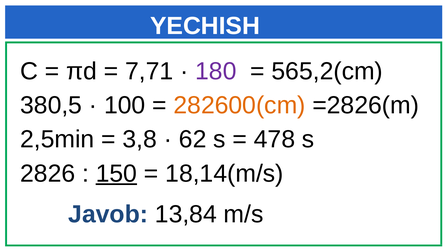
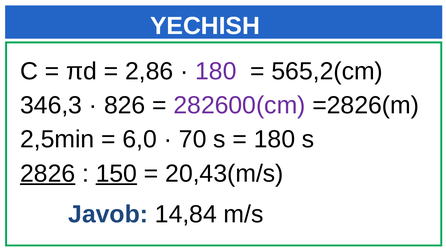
7,71: 7,71 -> 2,86
380,5: 380,5 -> 346,3
100: 100 -> 826
282600(cm colour: orange -> purple
3,8: 3,8 -> 6,0
62: 62 -> 70
478 at (275, 139): 478 -> 180
2826 underline: none -> present
18,14(m/s: 18,14(m/s -> 20,43(m/s
13,84: 13,84 -> 14,84
